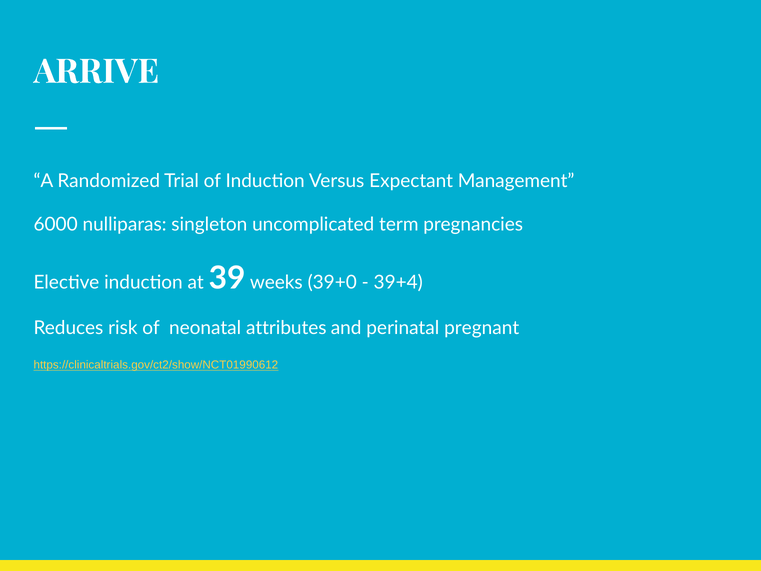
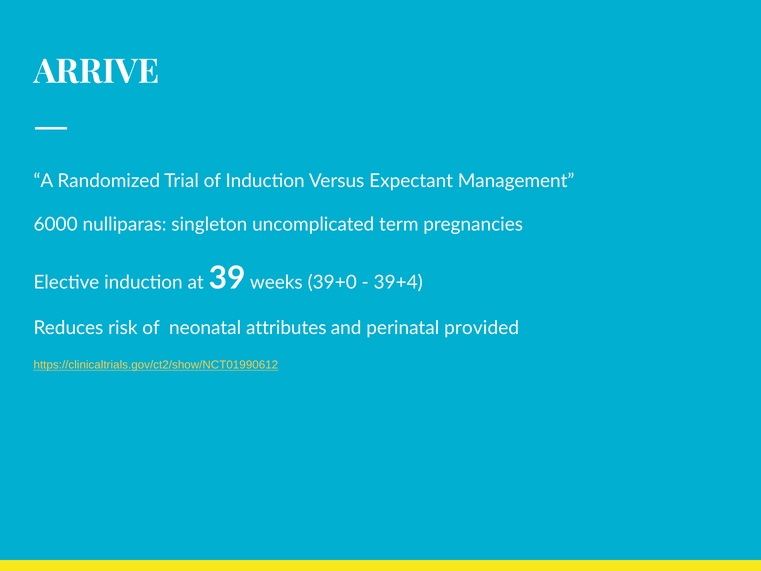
pregnant: pregnant -> provided
